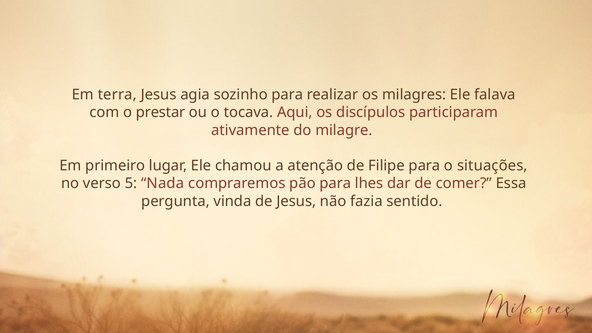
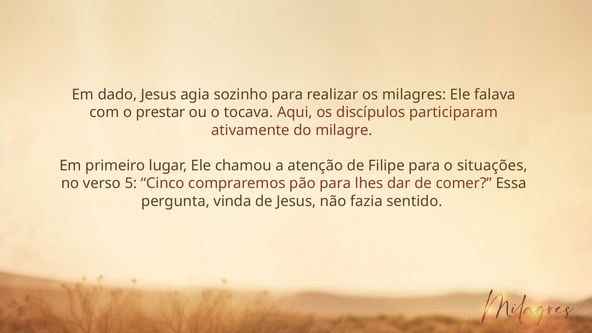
terra: terra -> dado
Nada: Nada -> Cinco
